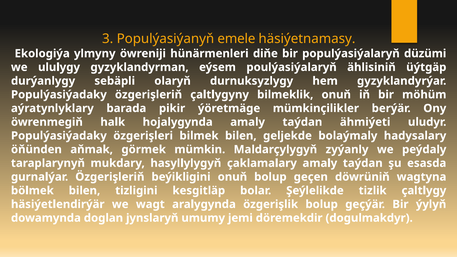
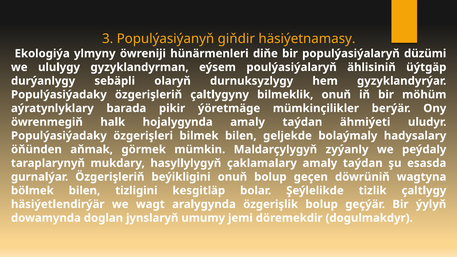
emele: emele -> giňdir
